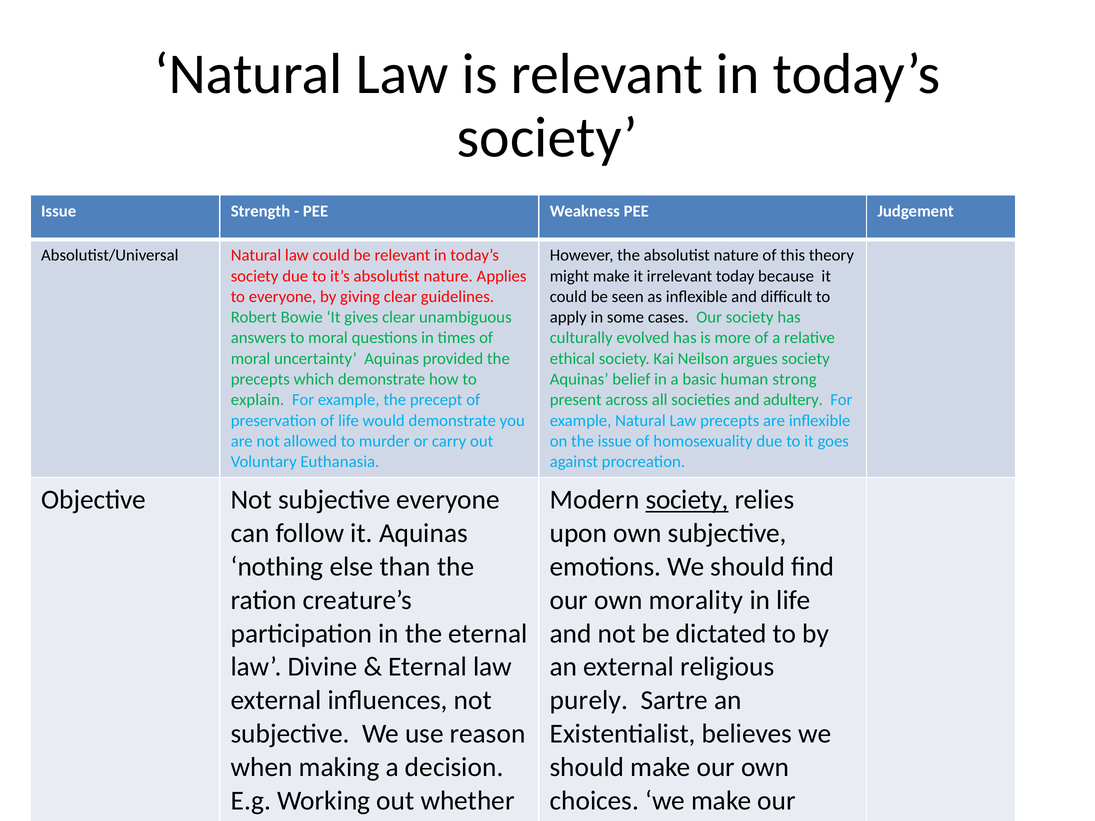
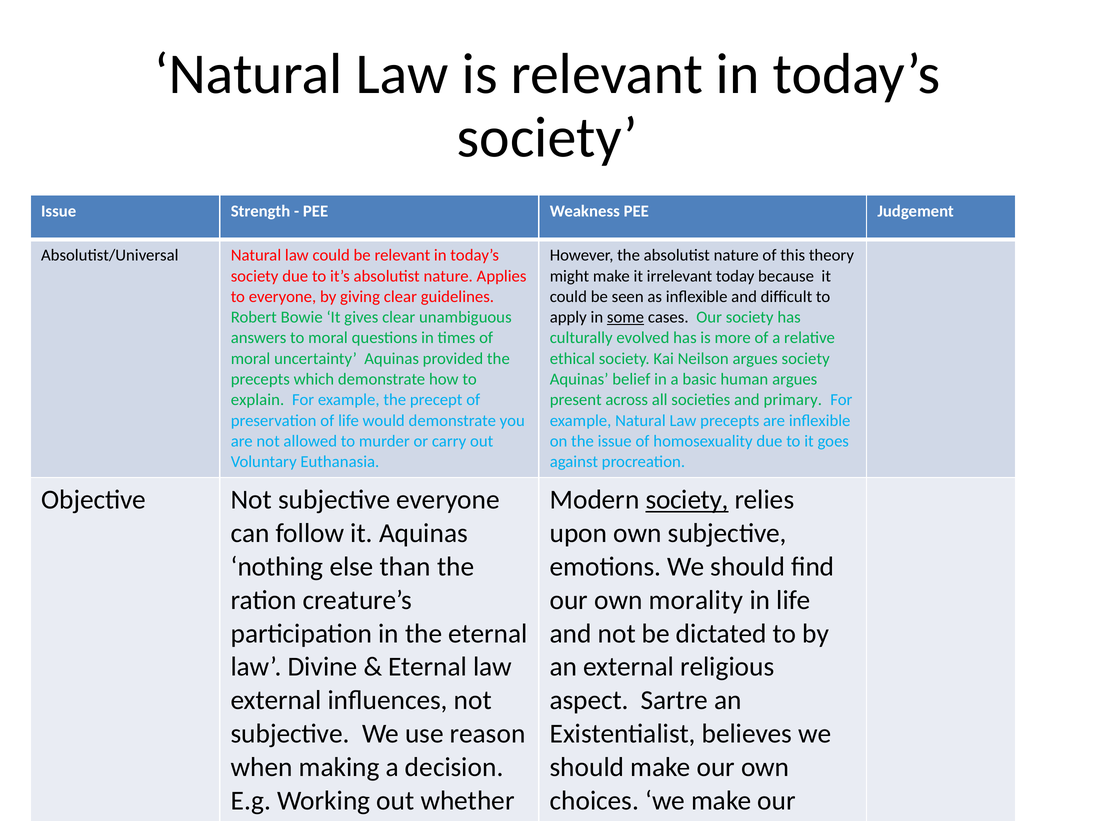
some underline: none -> present
human strong: strong -> argues
and adultery: adultery -> primary
purely at (589, 701): purely -> aspect
